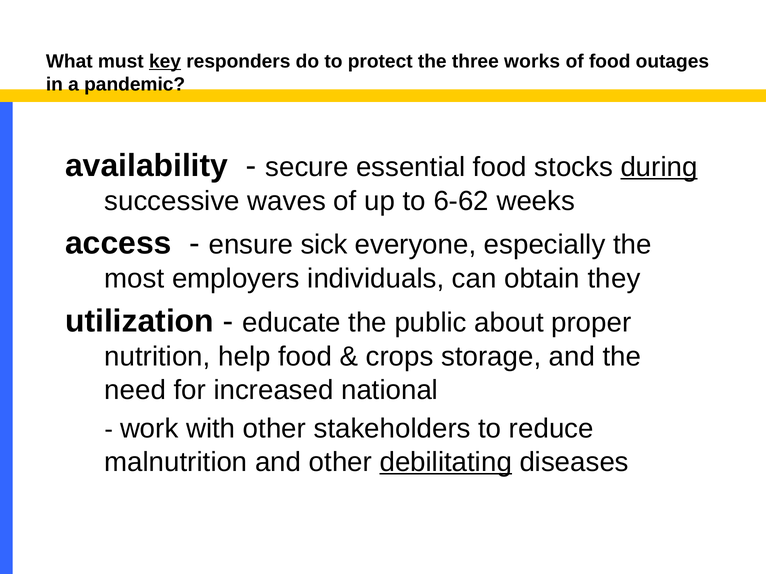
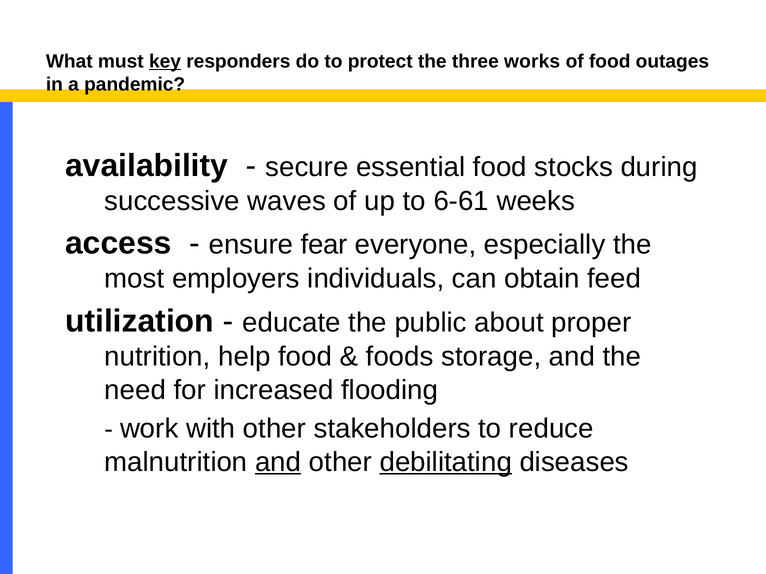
during underline: present -> none
6-62: 6-62 -> 6-61
sick: sick -> fear
they: they -> feed
crops: crops -> foods
national: national -> flooding
and at (278, 462) underline: none -> present
